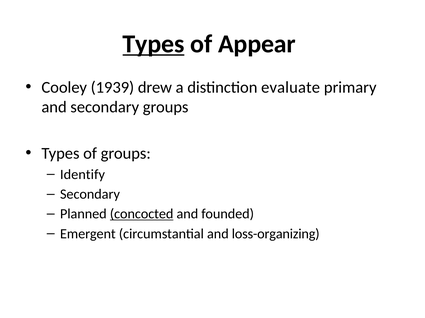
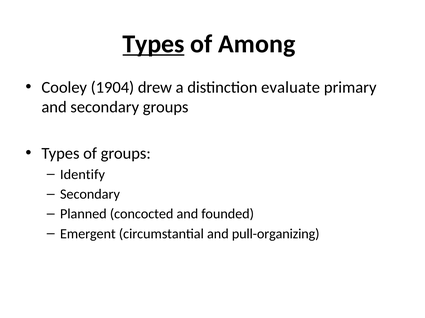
Appear: Appear -> Among
1939: 1939 -> 1904
concocted underline: present -> none
loss-organizing: loss-organizing -> pull-organizing
